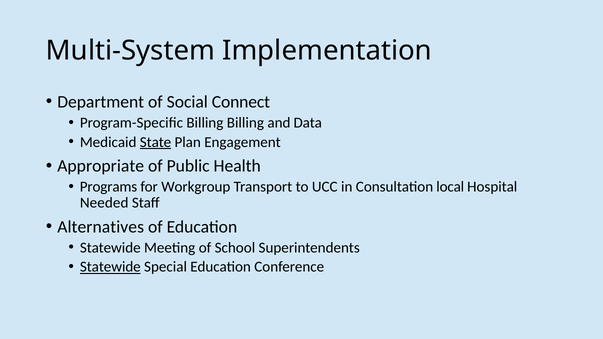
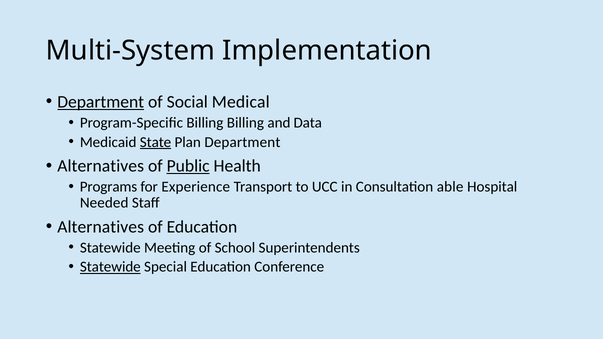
Department at (101, 102) underline: none -> present
Connect: Connect -> Medical
Plan Engagement: Engagement -> Department
Appropriate at (101, 166): Appropriate -> Alternatives
Public underline: none -> present
Workgroup: Workgroup -> Experience
local: local -> able
